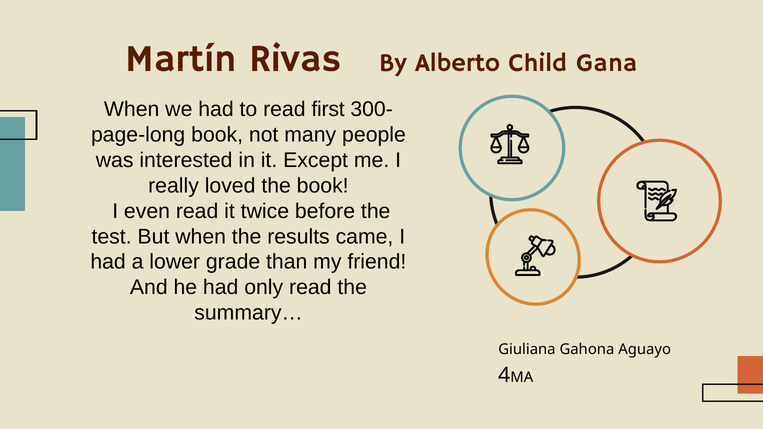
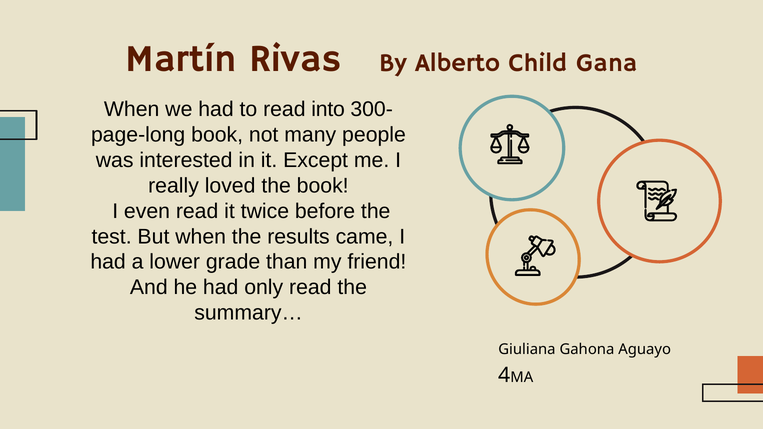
first: first -> into
